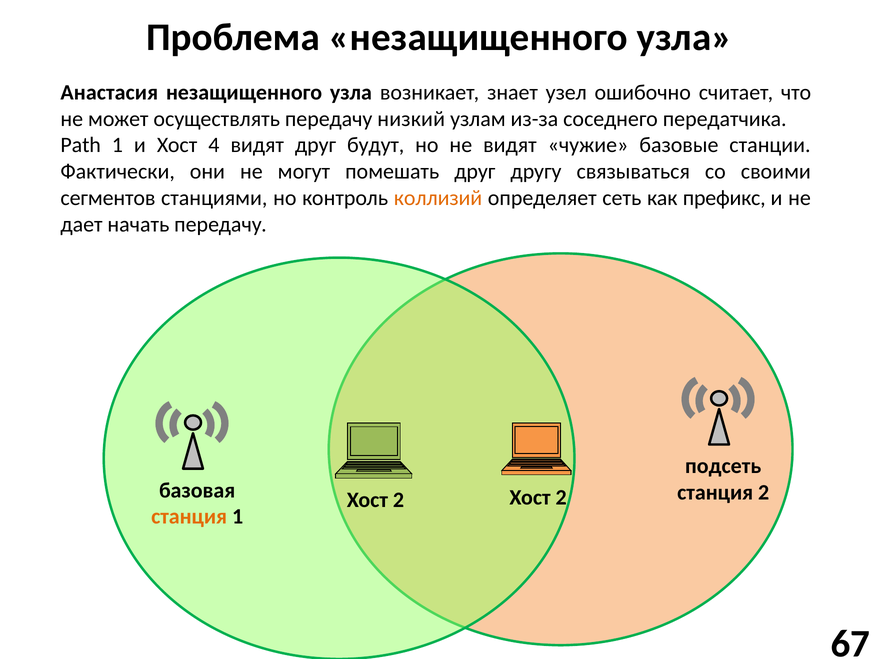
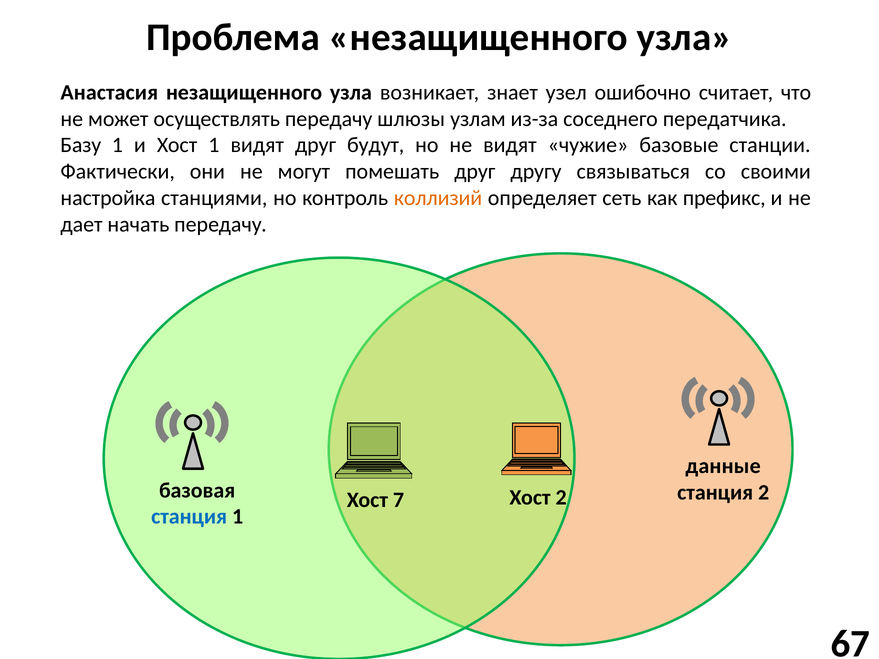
низкий: низкий -> шлюзы
Path: Path -> Базу
Хост 4: 4 -> 1
сегментов: сегментов -> настройка
подсеть: подсеть -> данные
2 at (398, 500): 2 -> 7
станция at (189, 517) colour: orange -> blue
